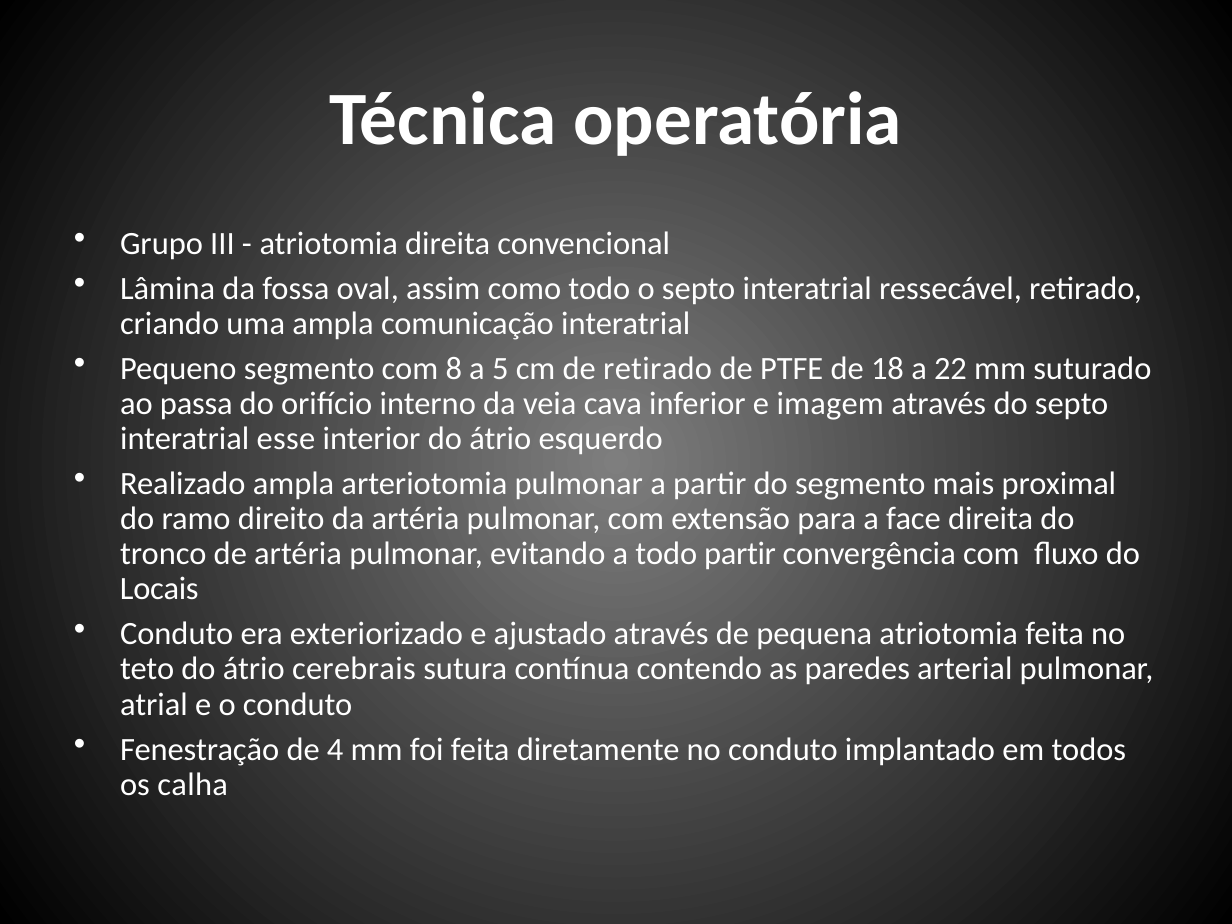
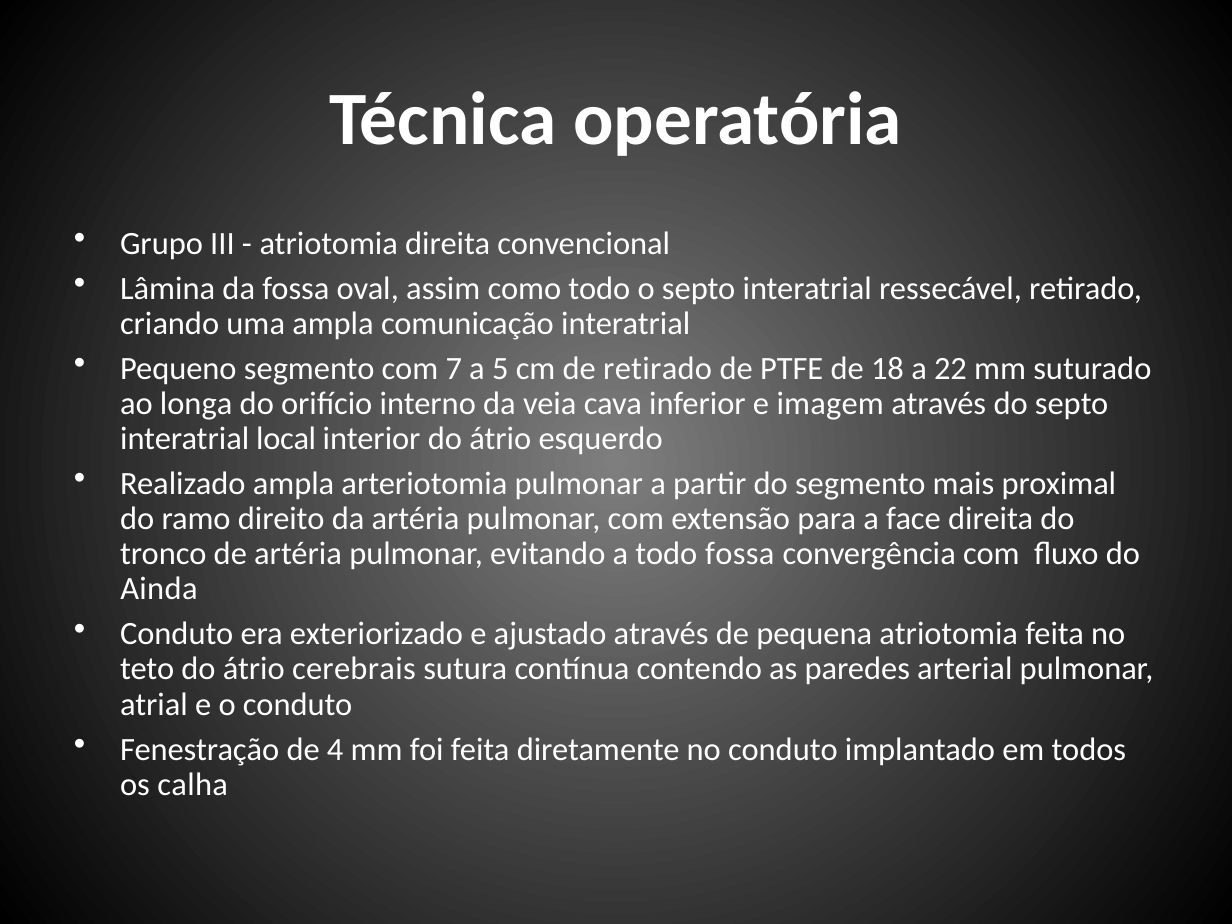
8: 8 -> 7
passa: passa -> longa
esse: esse -> local
todo partir: partir -> fossa
Locais: Locais -> Ainda
